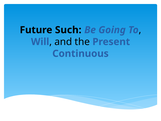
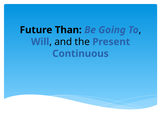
Such: Such -> Than
